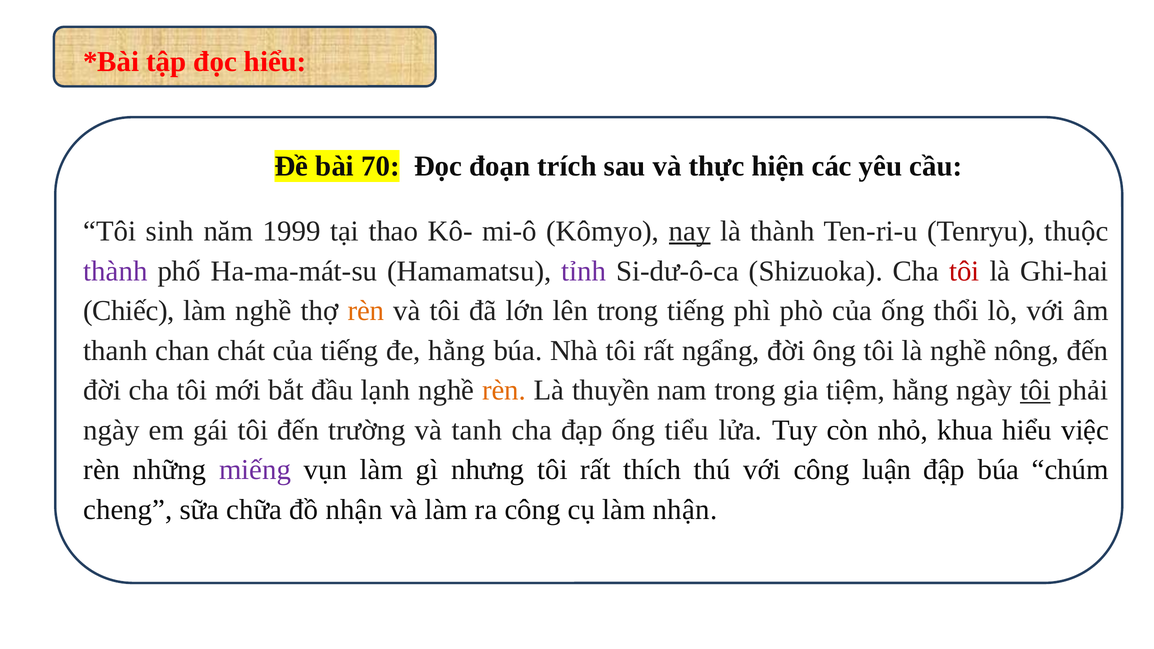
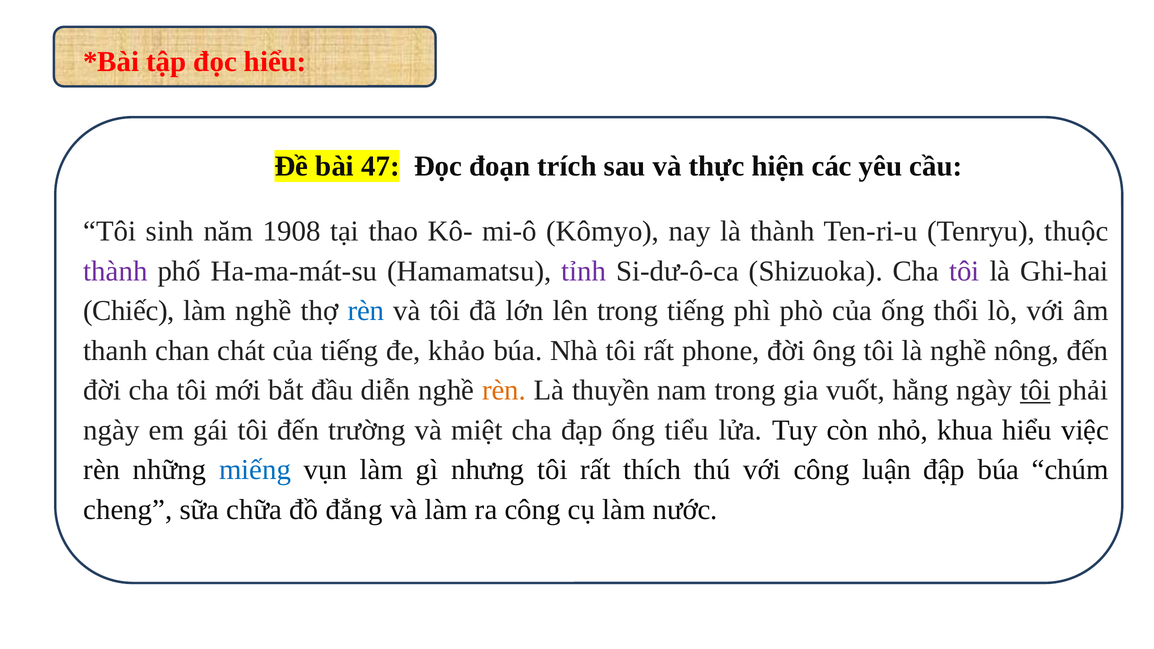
70: 70 -> 47
1999: 1999 -> 1908
nay underline: present -> none
tôi at (964, 271) colour: red -> purple
rèn at (366, 311) colour: orange -> blue
đe hằng: hằng -> khảo
ngẩng: ngẩng -> phone
lạnh: lạnh -> diễn
tiệm: tiệm -> vuốt
tanh: tanh -> miệt
miếng colour: purple -> blue
đồ nhận: nhận -> đẳng
làm nhận: nhận -> nước
